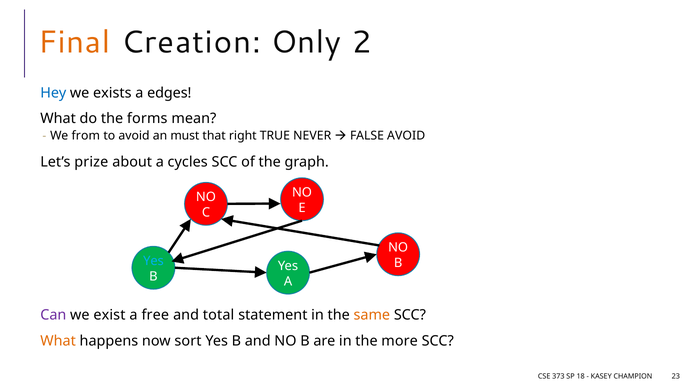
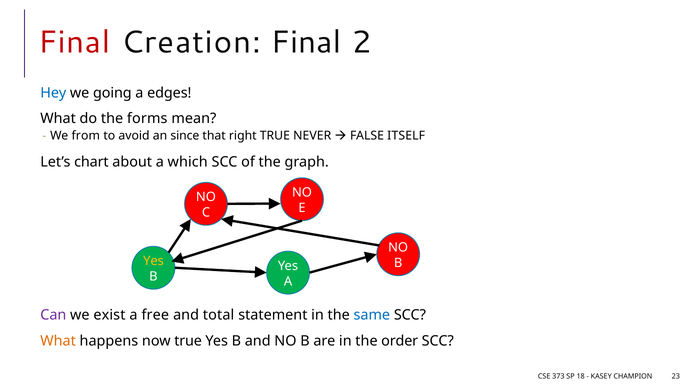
Final at (74, 42) colour: orange -> red
Creation Only: Only -> Final
exists: exists -> going
must: must -> since
FALSE AVOID: AVOID -> ITSELF
prize: prize -> chart
cycles: cycles -> which
Yes at (153, 261) colour: light blue -> yellow
same colour: orange -> blue
now sort: sort -> true
more: more -> order
